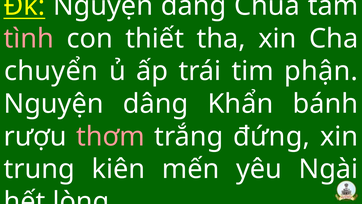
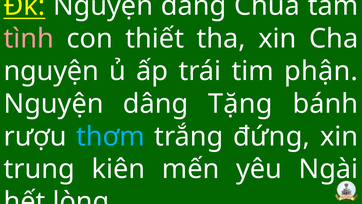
chuyển at (51, 71): chuyển -> nguyện
Khẩn: Khẩn -> Tặng
thơm colour: pink -> light blue
